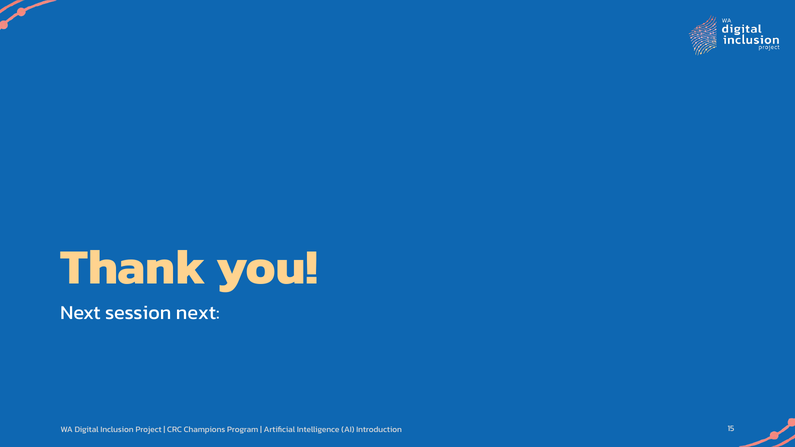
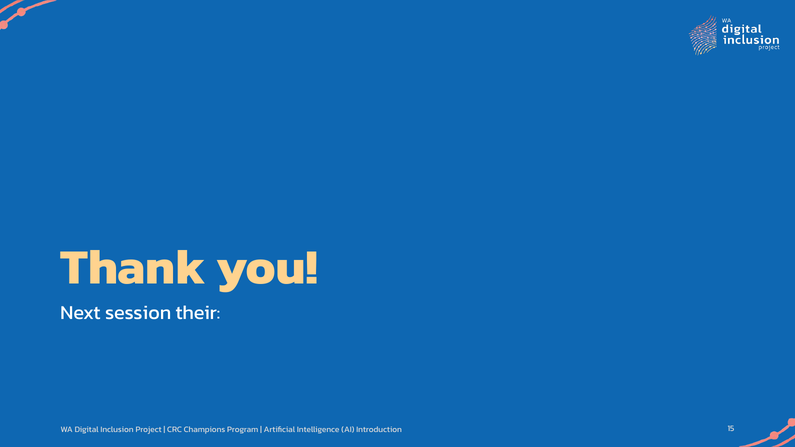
session next: next -> their
